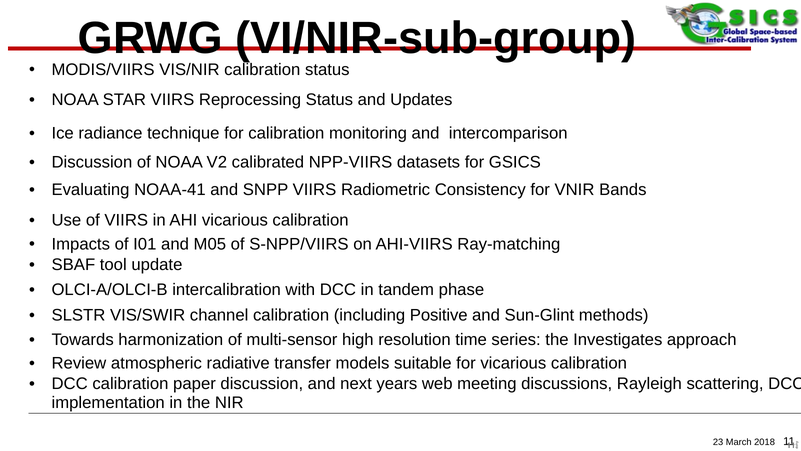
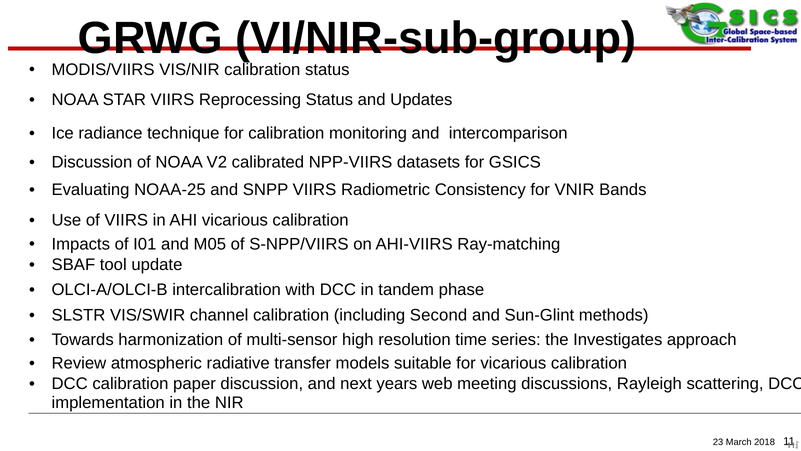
NOAA-41: NOAA-41 -> NOAA-25
Positive: Positive -> Second
